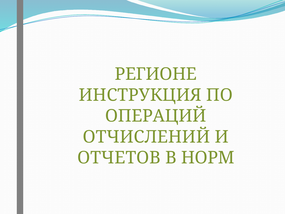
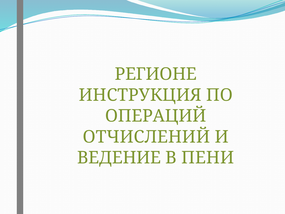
ОТЧЕТОВ: ОТЧЕТОВ -> ВЕДЕНИЕ
НОРМ: НОРМ -> ПЕНИ
